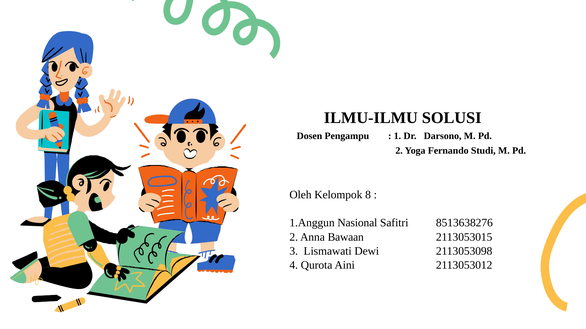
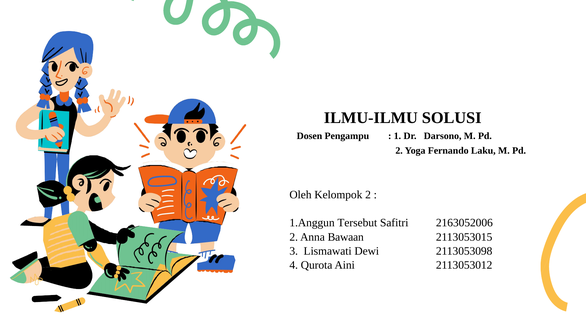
Studi: Studi -> Laku
Kelompok 8: 8 -> 2
Nasional: Nasional -> Tersebut
8513638276: 8513638276 -> 2163052006
